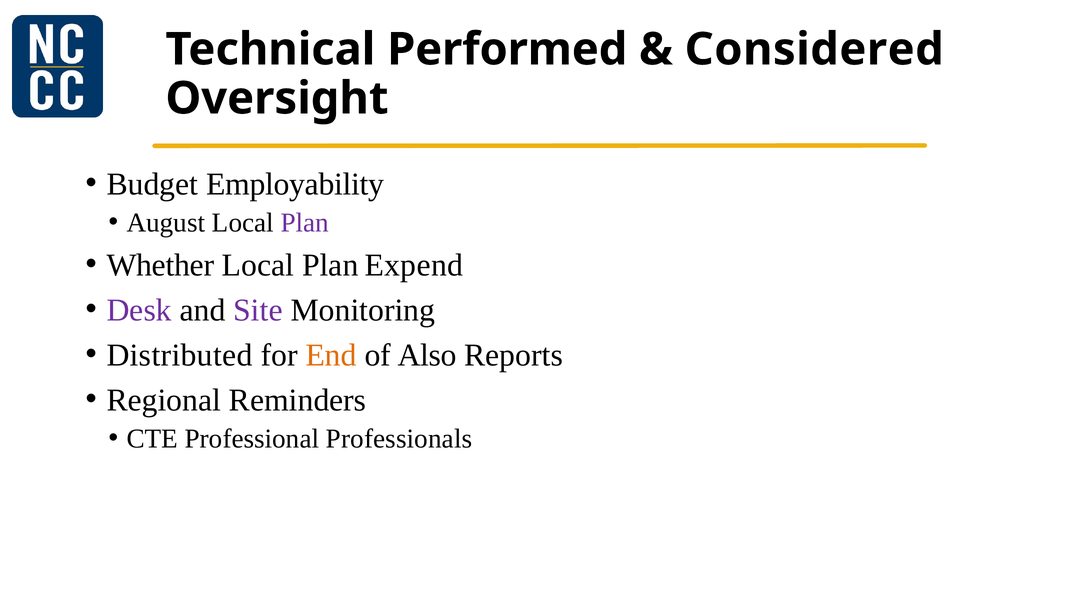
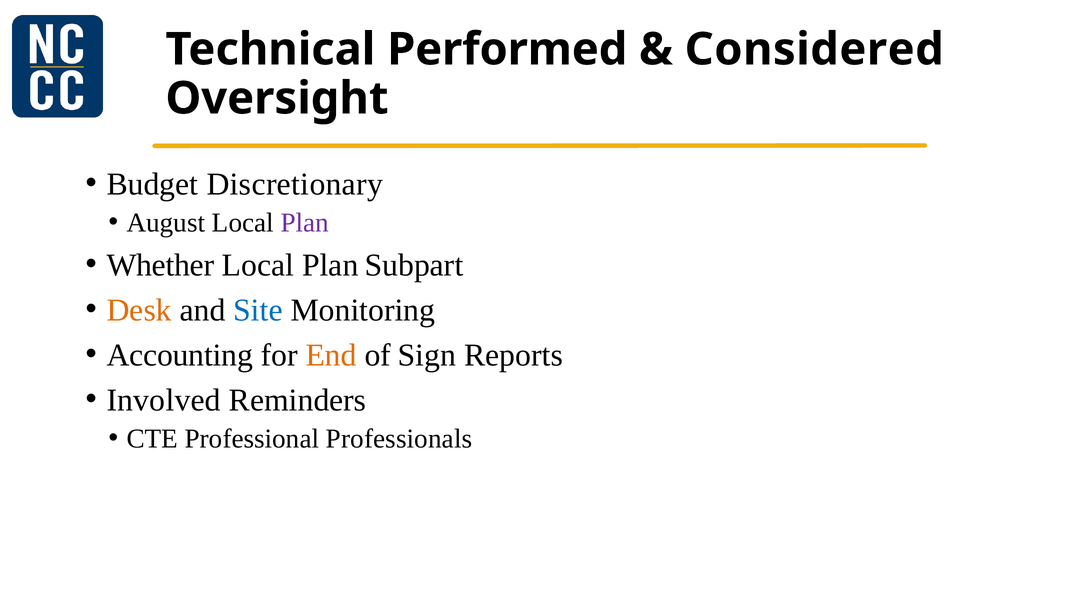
Employability: Employability -> Discretionary
Expend: Expend -> Subpart
Desk colour: purple -> orange
Site colour: purple -> blue
Distributed: Distributed -> Accounting
Also: Also -> Sign
Regional: Regional -> Involved
